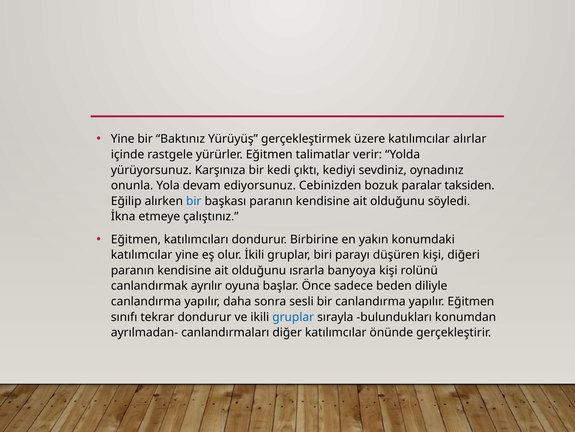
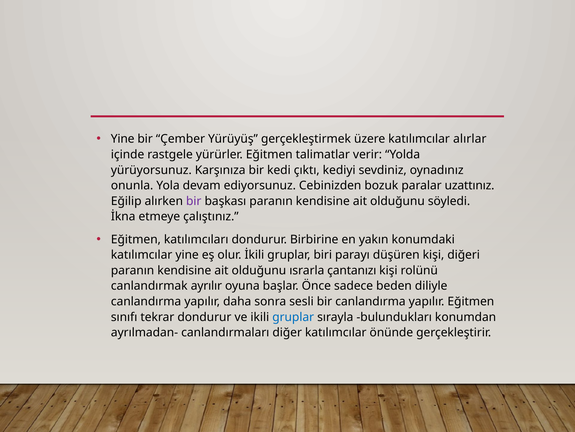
Baktınız: Baktınız -> Çember
taksiden: taksiden -> uzattınız
bir at (194, 201) colour: blue -> purple
banyoya: banyoya -> çantanızı
